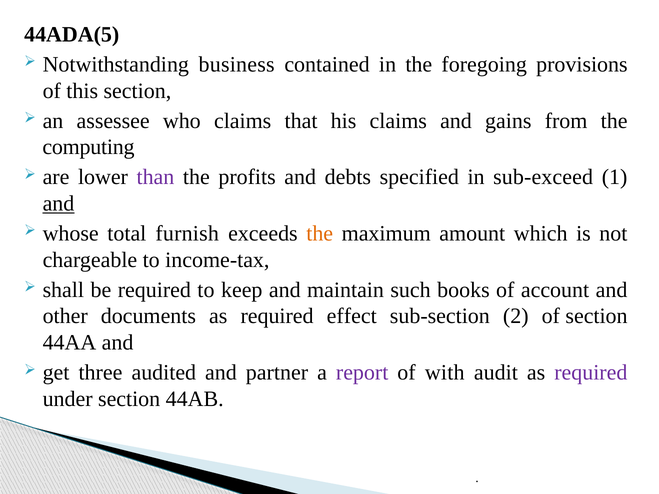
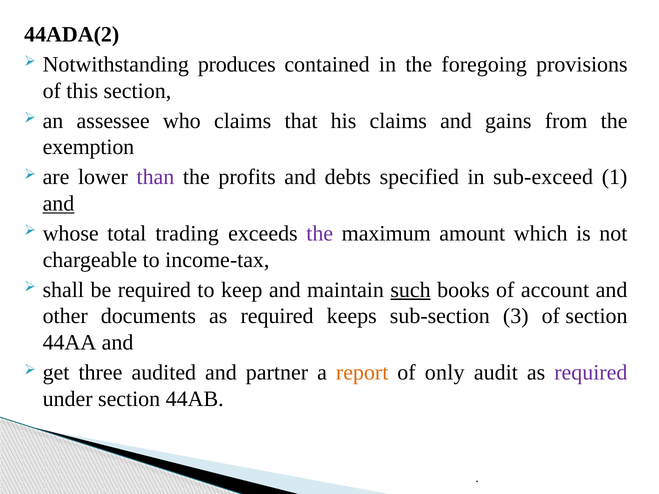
44ADA(5: 44ADA(5 -> 44ADA(2
business: business -> produces
computing: computing -> exemption
furnish: furnish -> trading
the at (320, 234) colour: orange -> purple
such underline: none -> present
effect: effect -> keeps
2: 2 -> 3
report colour: purple -> orange
with: with -> only
